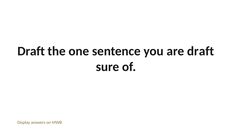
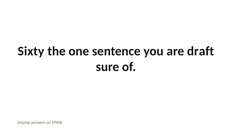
Draft at (31, 51): Draft -> Sixty
